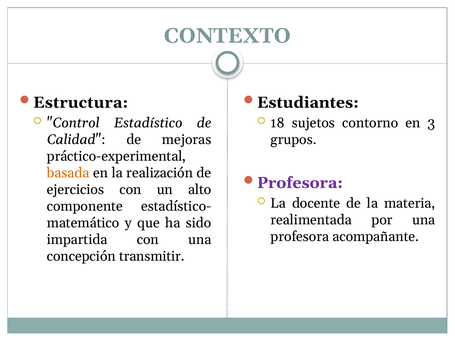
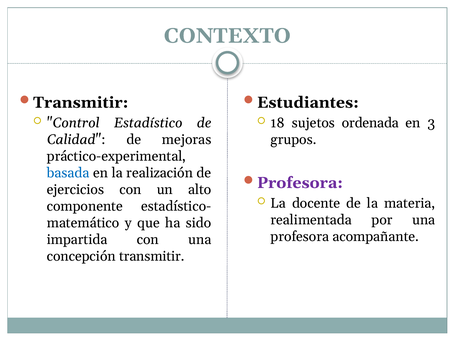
Estructura at (81, 103): Estructura -> Transmitir
contorno: contorno -> ordenada
basada colour: orange -> blue
